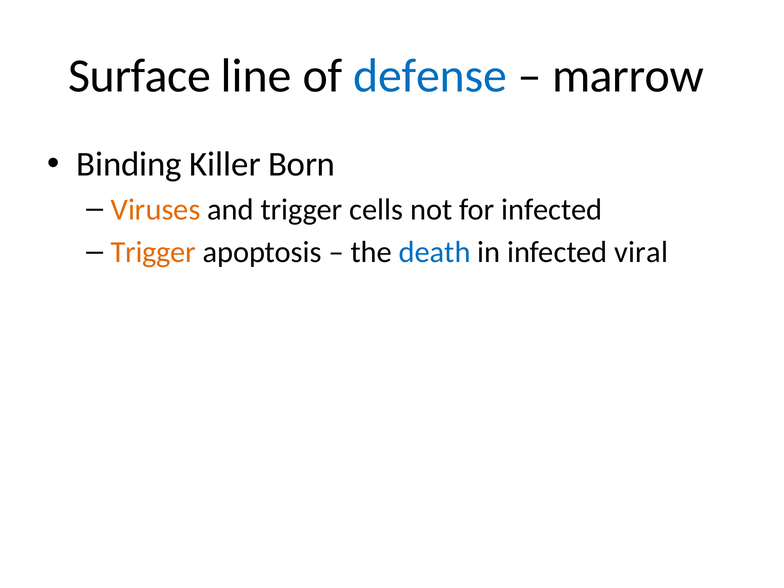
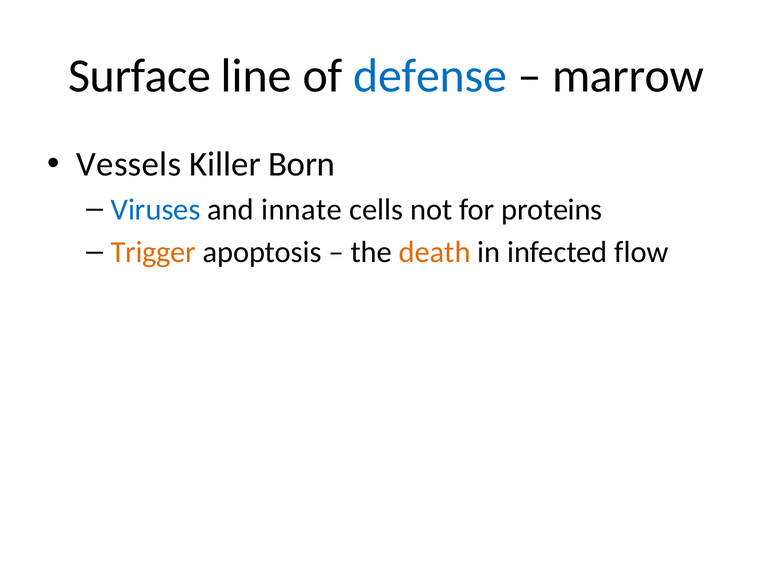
Binding: Binding -> Vessels
Viruses colour: orange -> blue
and trigger: trigger -> innate
for infected: infected -> proteins
death colour: blue -> orange
viral: viral -> flow
